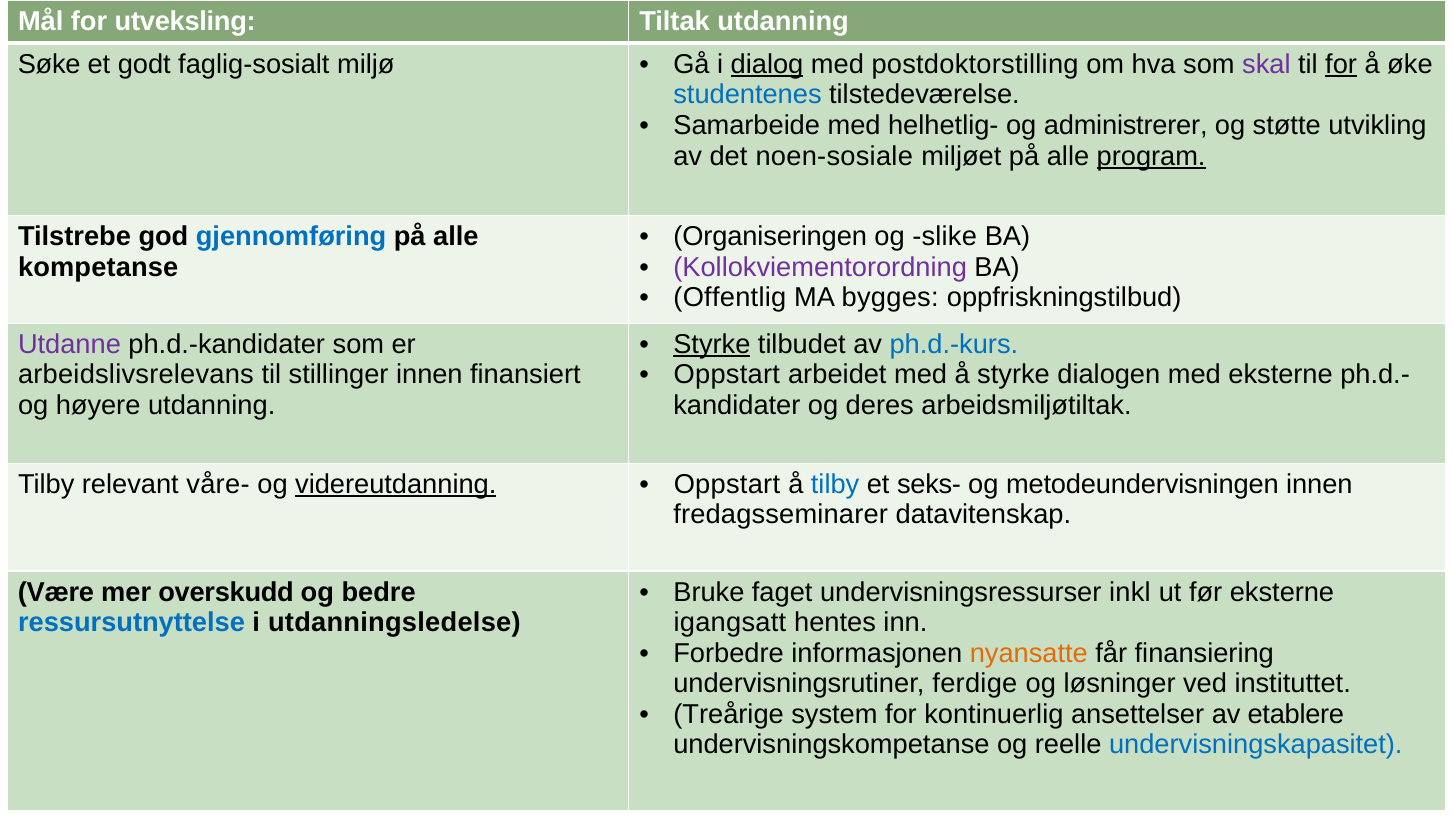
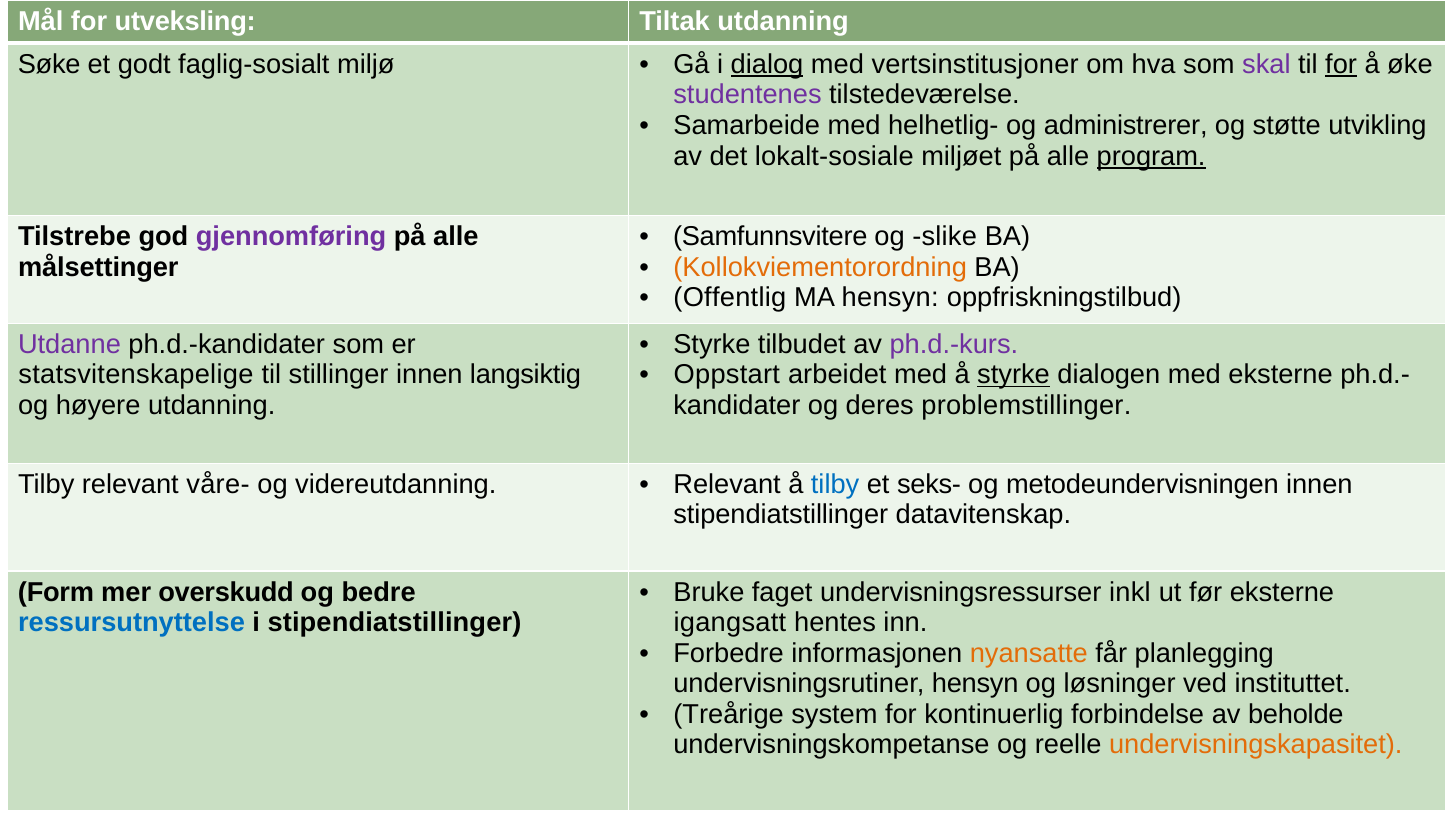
postdoktorstilling: postdoktorstilling -> vertsinstitusjoner
studentenes colour: blue -> purple
noen-sosiale: noen-sosiale -> lokalt-sosiale
gjennomføring colour: blue -> purple
Organiseringen: Organiseringen -> Samfunnsvitere
Kollokviementorordning colour: purple -> orange
kompetanse: kompetanse -> målsettinger
MA bygges: bygges -> hensyn
Styrke at (712, 344) underline: present -> none
ph.d.-kurs colour: blue -> purple
arbeidslivsrelevans: arbeidslivsrelevans -> statsvitenskapelige
finansiert: finansiert -> langsiktig
styrke at (1014, 375) underline: none -> present
arbeidsmiljøtiltak: arbeidsmiljøtiltak -> problemstillinger
videreutdanning underline: present -> none
Oppstart at (727, 484): Oppstart -> Relevant
fredagsseminarer at (781, 514): fredagsseminarer -> stipendiatstillinger
Være: Være -> Form
i utdanningsledelse: utdanningsledelse -> stipendiatstillinger
finansiering: finansiering -> planlegging
undervisningsrutiner ferdige: ferdige -> hensyn
ansettelser: ansettelser -> forbindelse
etablere: etablere -> beholde
undervisningskapasitet colour: blue -> orange
